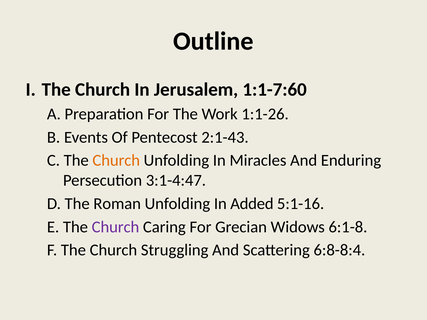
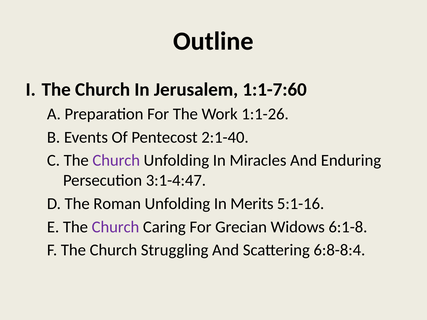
2:1-43: 2:1-43 -> 2:1-40
Church at (116, 161) colour: orange -> purple
Added: Added -> Merits
